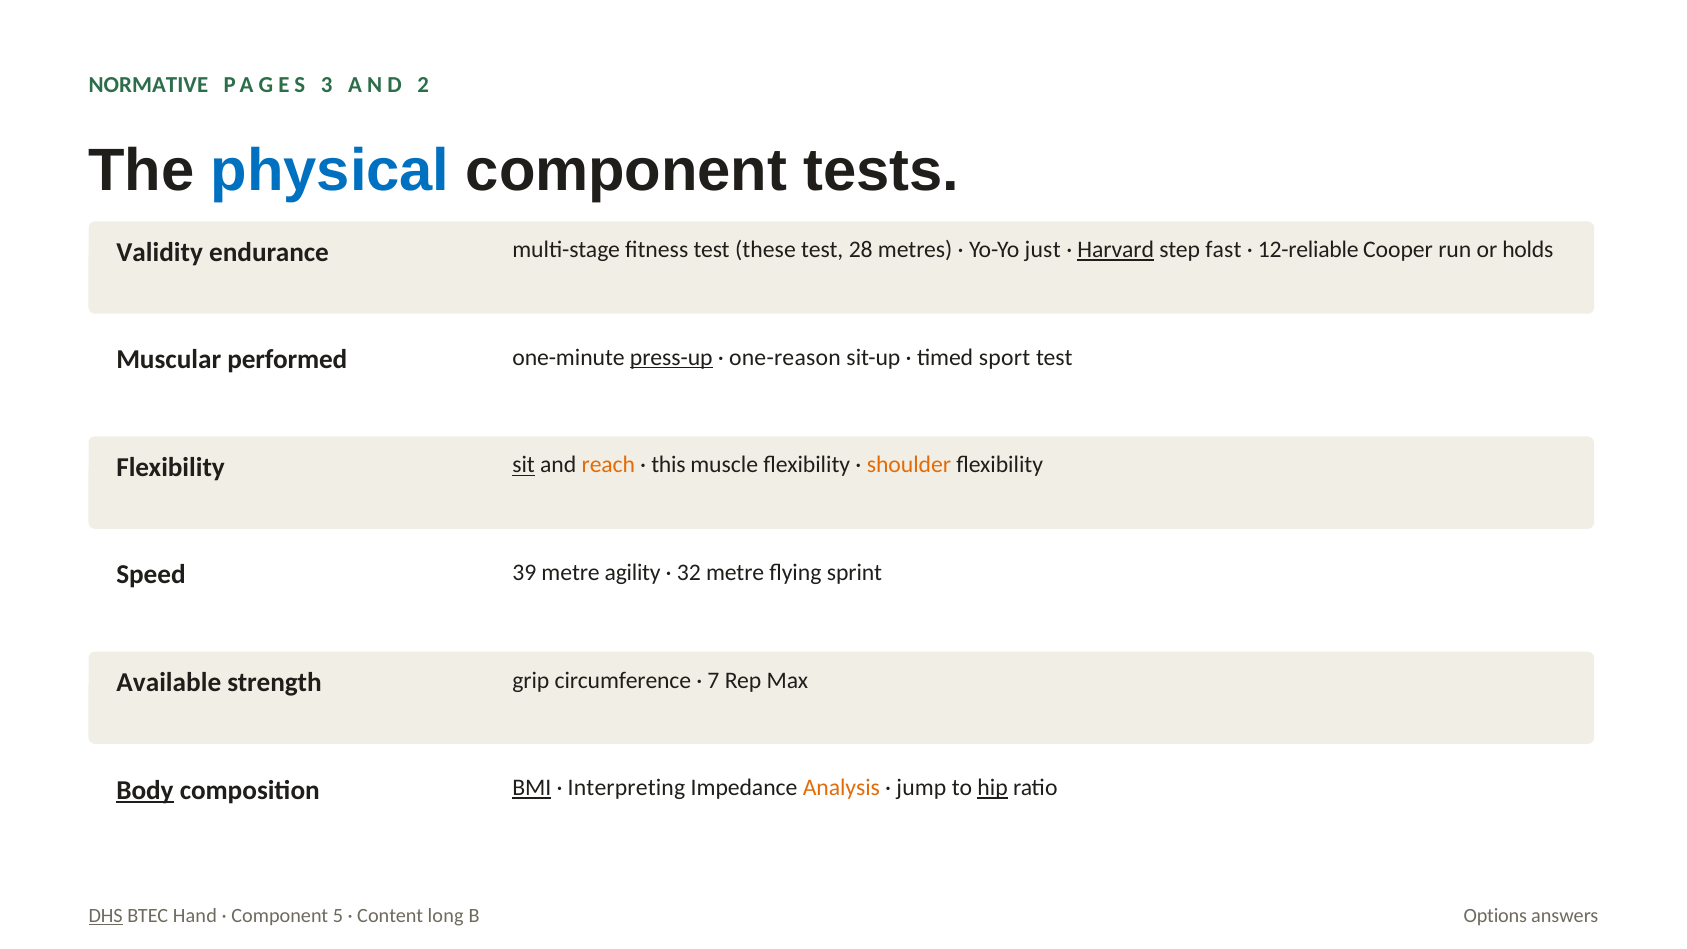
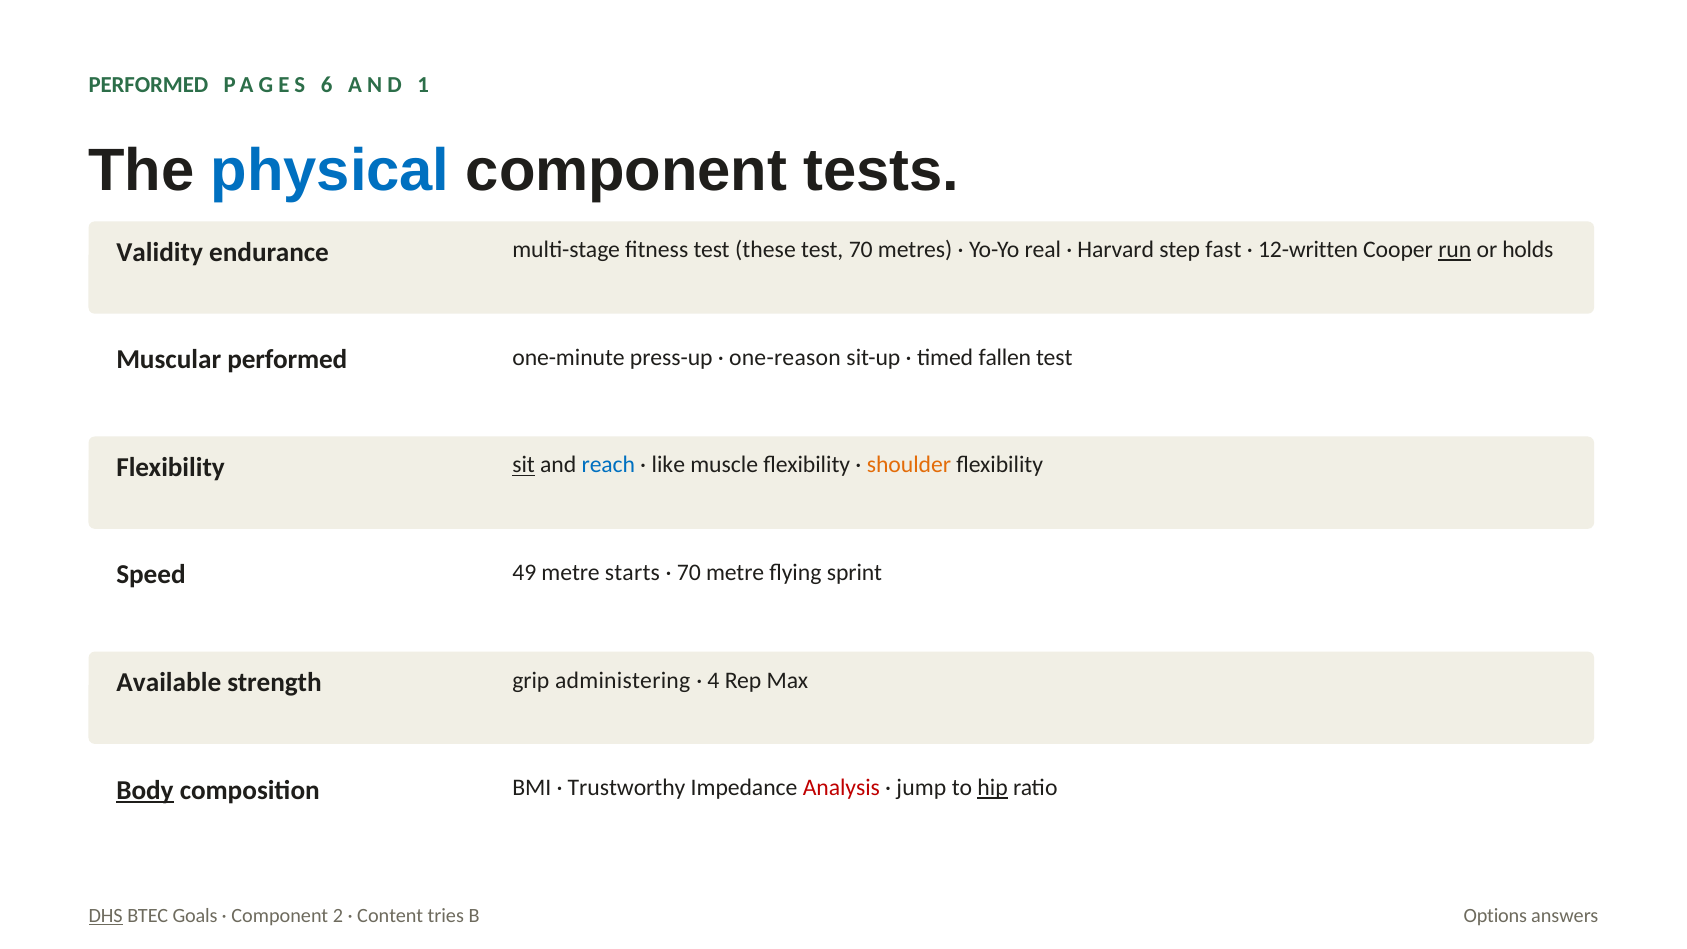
NORMATIVE at (148, 85): NORMATIVE -> PERFORMED
3: 3 -> 6
2: 2 -> 1
test 28: 28 -> 70
just: just -> real
Harvard underline: present -> none
12-reliable: 12-reliable -> 12-written
run underline: none -> present
press-up underline: present -> none
sport: sport -> fallen
reach colour: orange -> blue
this: this -> like
39: 39 -> 49
agility: agility -> starts
32 at (689, 573): 32 -> 70
circumference: circumference -> administering
7: 7 -> 4
BMI underline: present -> none
Interpreting: Interpreting -> Trustworthy
Analysis colour: orange -> red
Hand: Hand -> Goals
5: 5 -> 2
long: long -> tries
